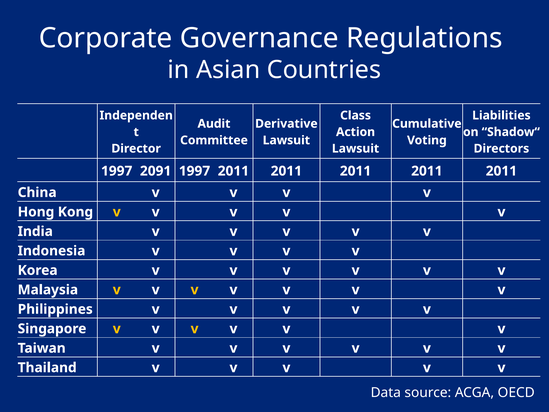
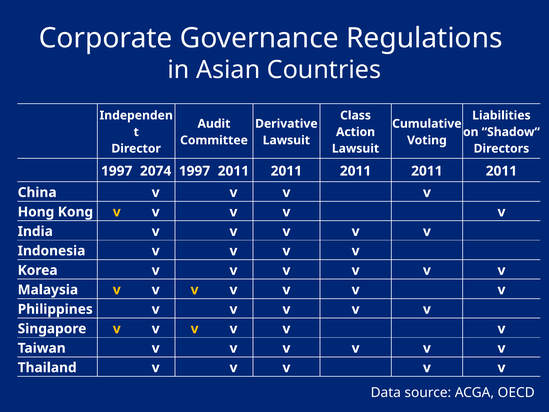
2091: 2091 -> 2074
